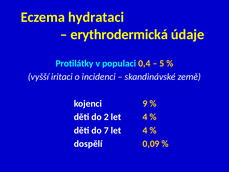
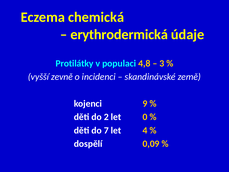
hydrataci: hydrataci -> chemická
0,4: 0,4 -> 4,8
5: 5 -> 3
iritaci: iritaci -> zevně
2 let 4: 4 -> 0
